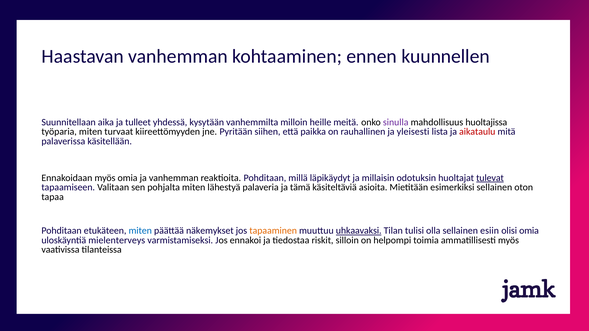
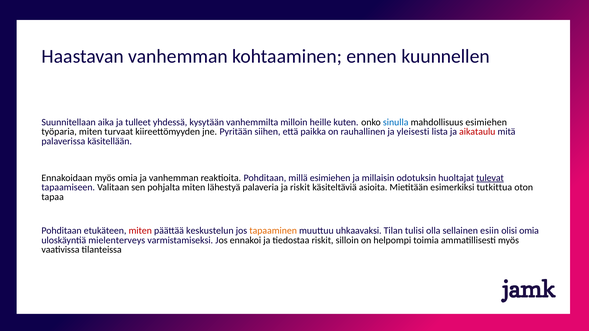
meitä: meitä -> kuten
sinulla colour: purple -> blue
mahdollisuus huoltajissa: huoltajissa -> esimiehen
millä läpikäydyt: läpikäydyt -> esimiehen
ja tämä: tämä -> riskit
esimerkiksi sellainen: sellainen -> tutkittua
miten at (140, 231) colour: blue -> red
näkemykset: näkemykset -> keskustelun
uhkaavaksi underline: present -> none
